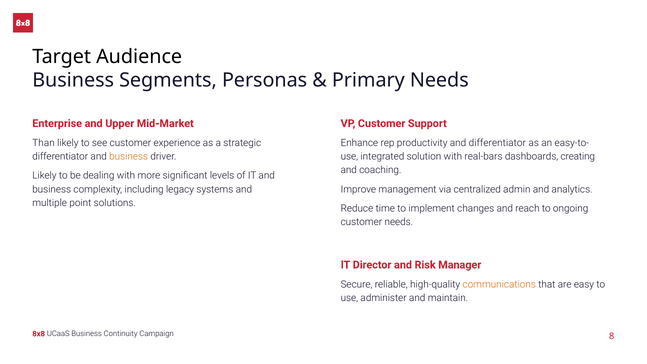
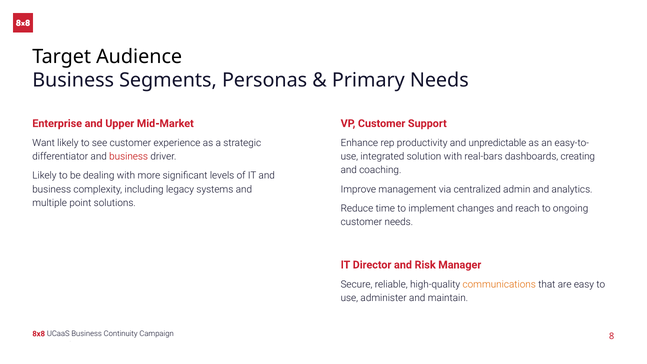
Than: Than -> Want
and differentiator: differentiator -> unpredictable
business at (129, 157) colour: orange -> red
